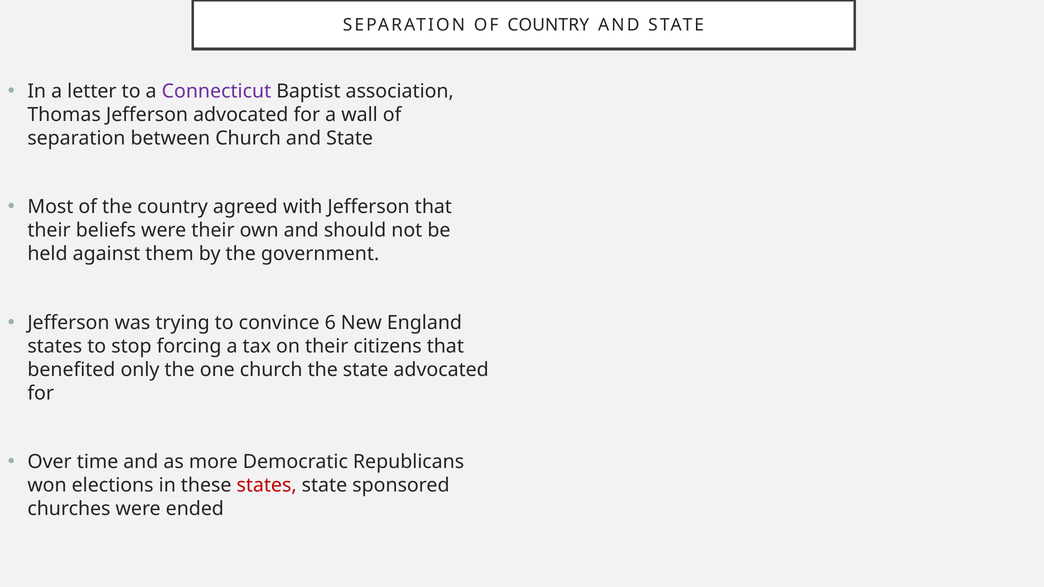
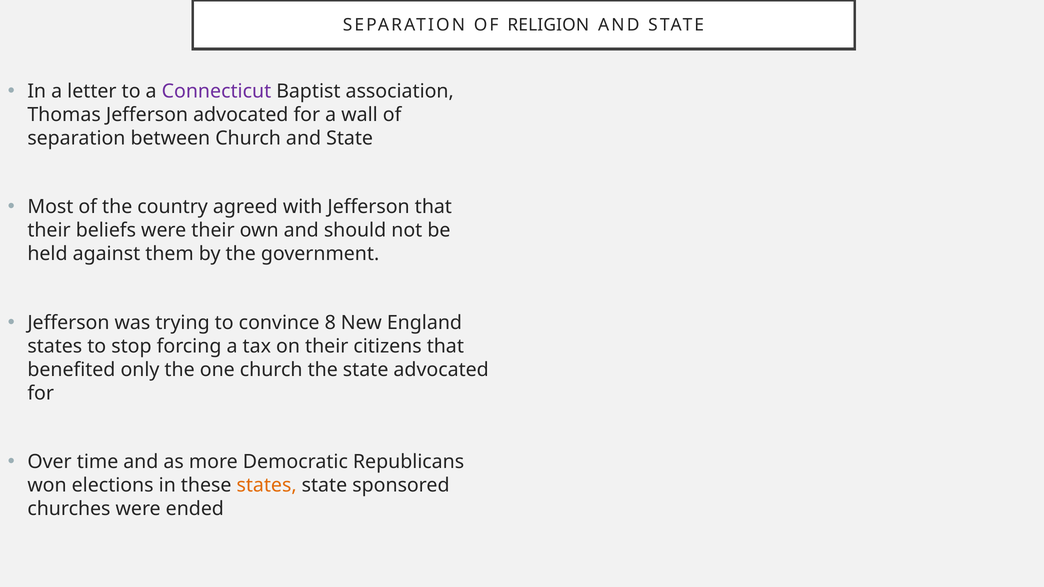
OF COUNTRY: COUNTRY -> RELIGION
6: 6 -> 8
states at (267, 485) colour: red -> orange
